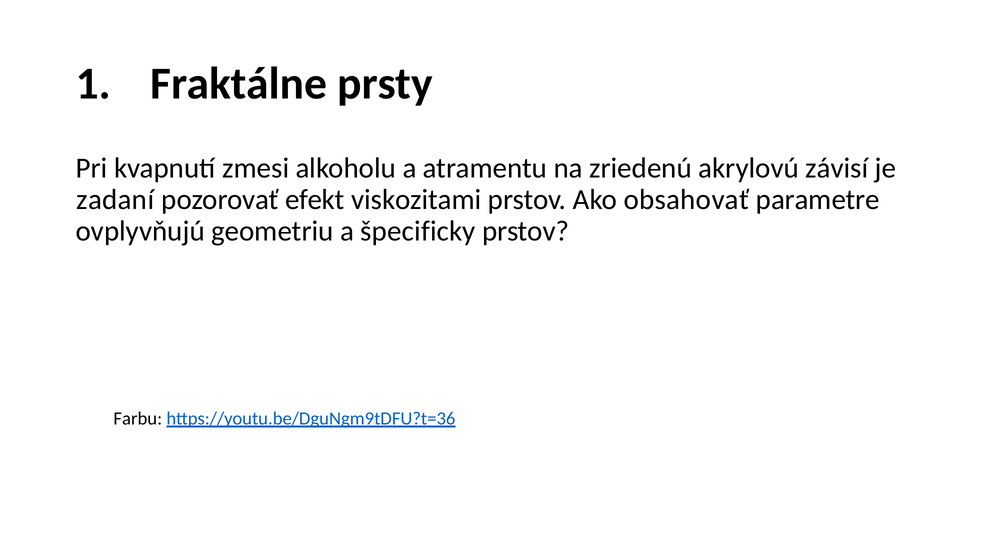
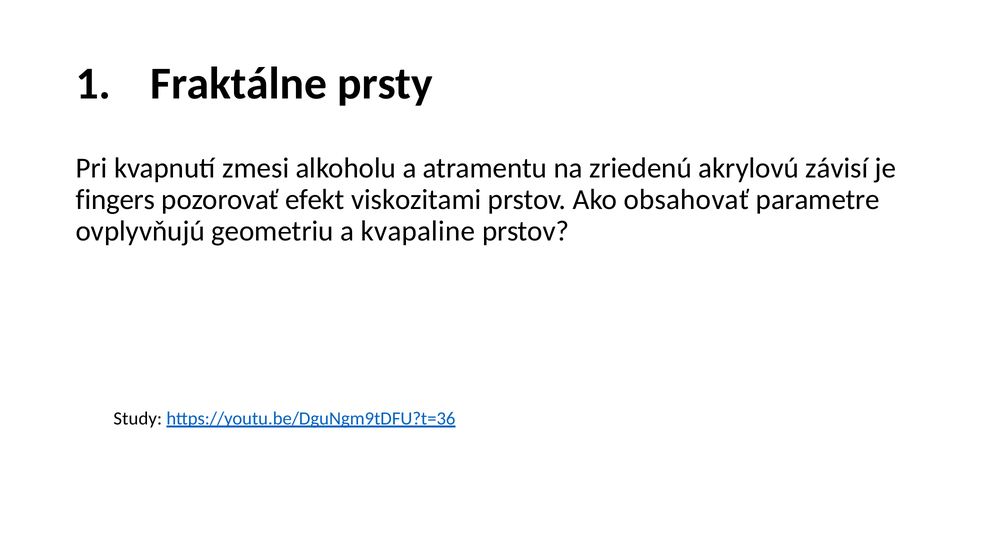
zadaní: zadaní -> fingers
špecificky: špecificky -> kvapaline
Farbu: Farbu -> Study
